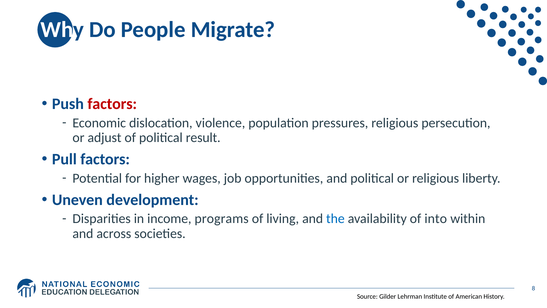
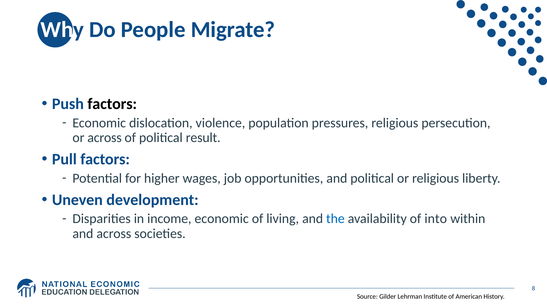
factors at (112, 104) colour: red -> black
or adjust: adjust -> across
income programs: programs -> economic
